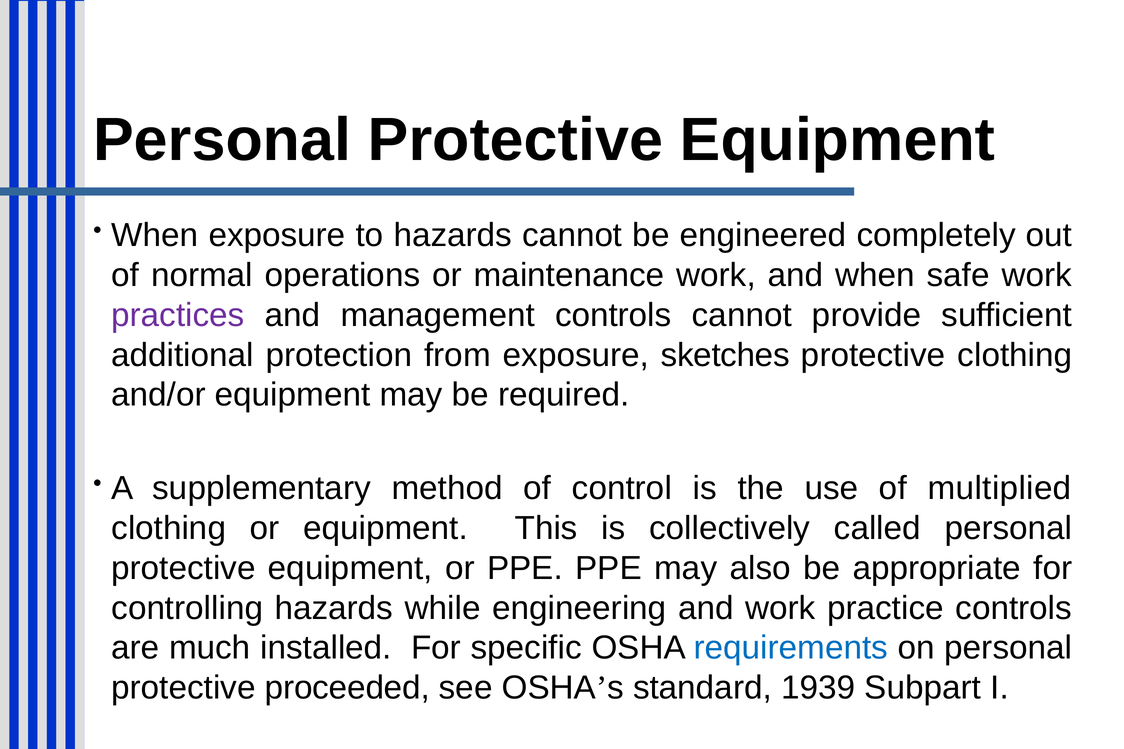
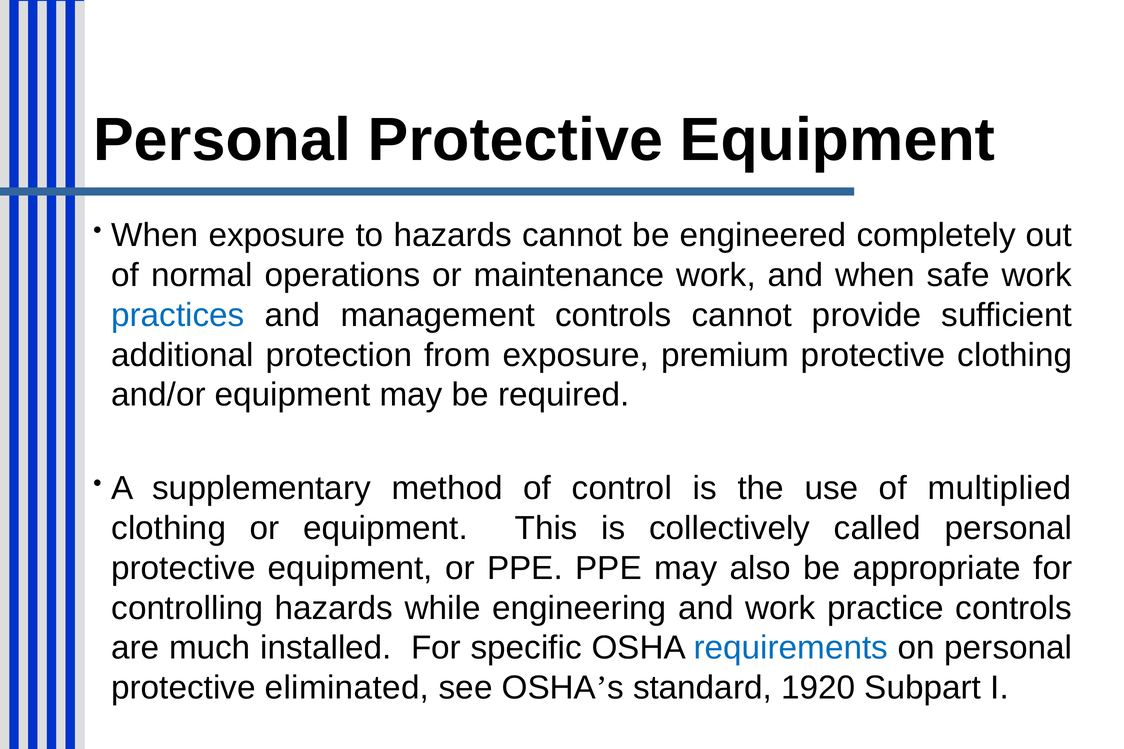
practices colour: purple -> blue
sketches: sketches -> premium
proceeded: proceeded -> eliminated
1939: 1939 -> 1920
